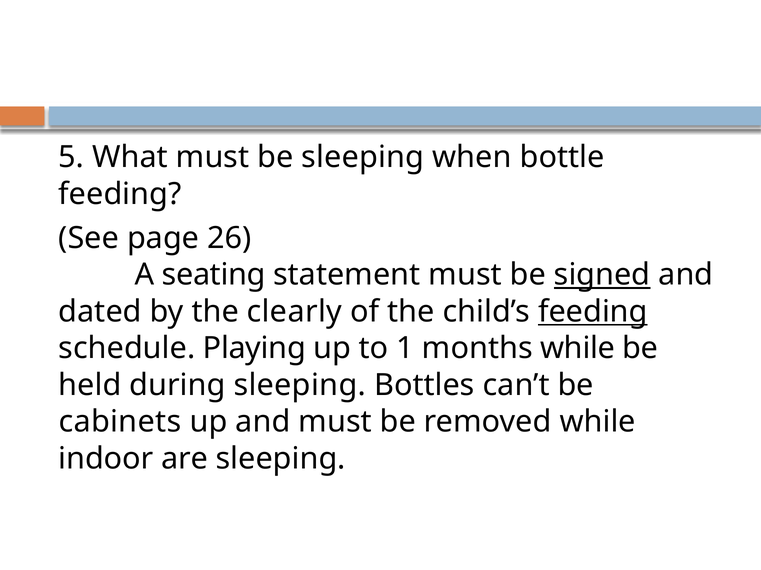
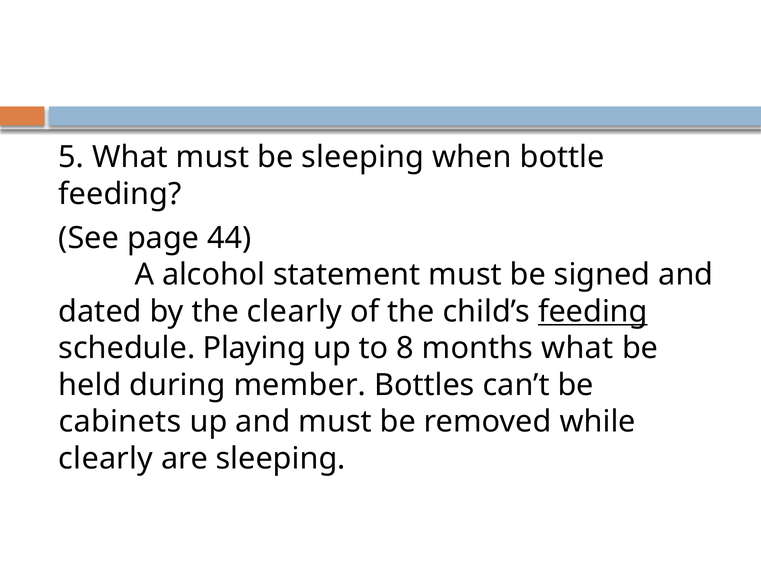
26: 26 -> 44
seating: seating -> alcohol
signed underline: present -> none
1: 1 -> 8
months while: while -> what
during sleeping: sleeping -> member
indoor at (106, 459): indoor -> clearly
